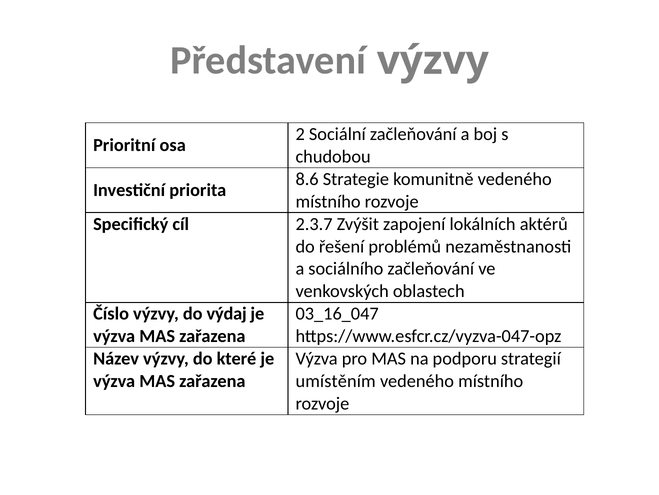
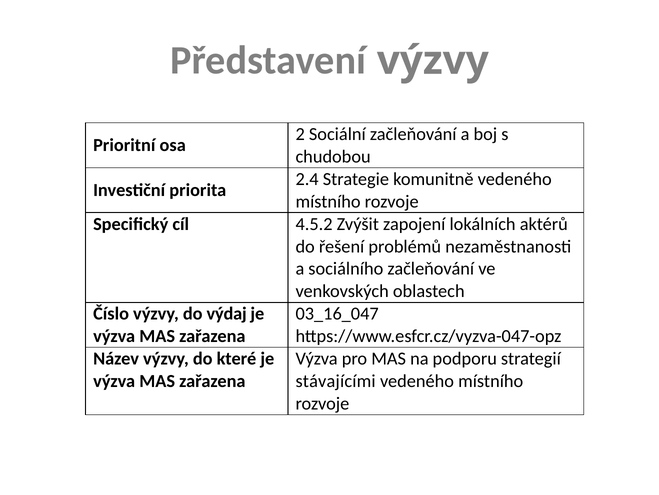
8.6: 8.6 -> 2.4
2.3.7: 2.3.7 -> 4.5.2
umístěním: umístěním -> stávajícími
